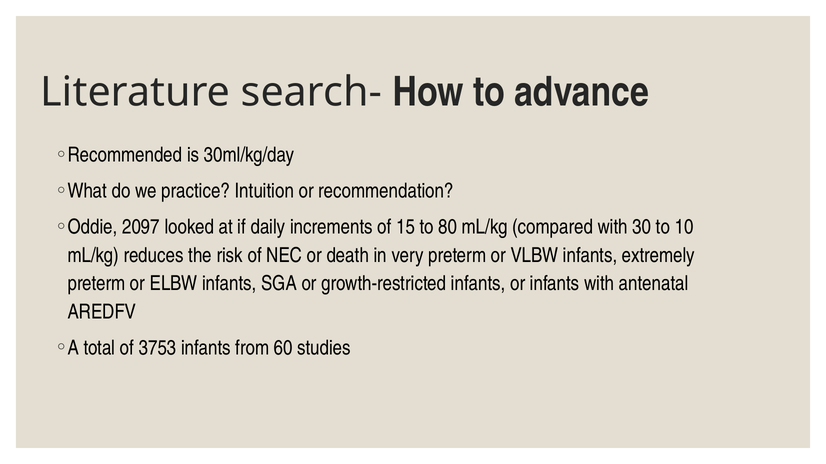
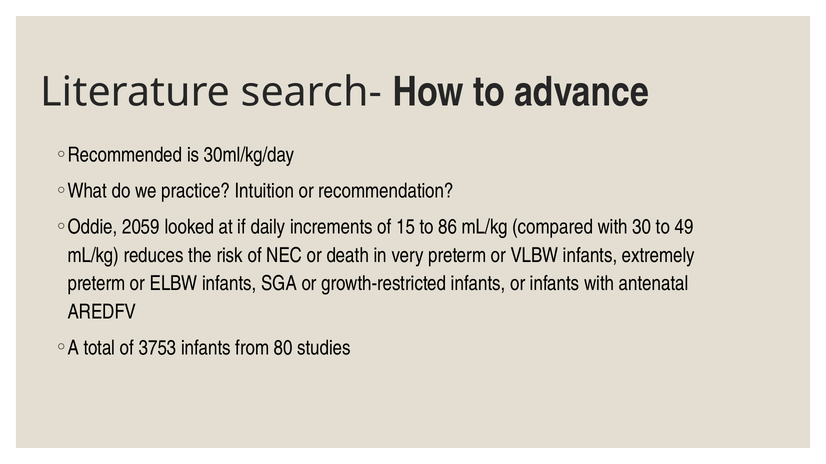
2097: 2097 -> 2059
80: 80 -> 86
10: 10 -> 49
60: 60 -> 80
